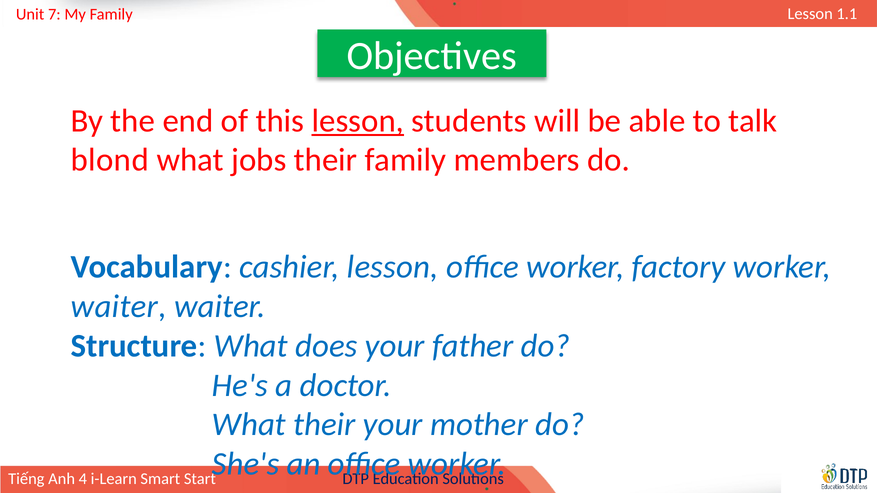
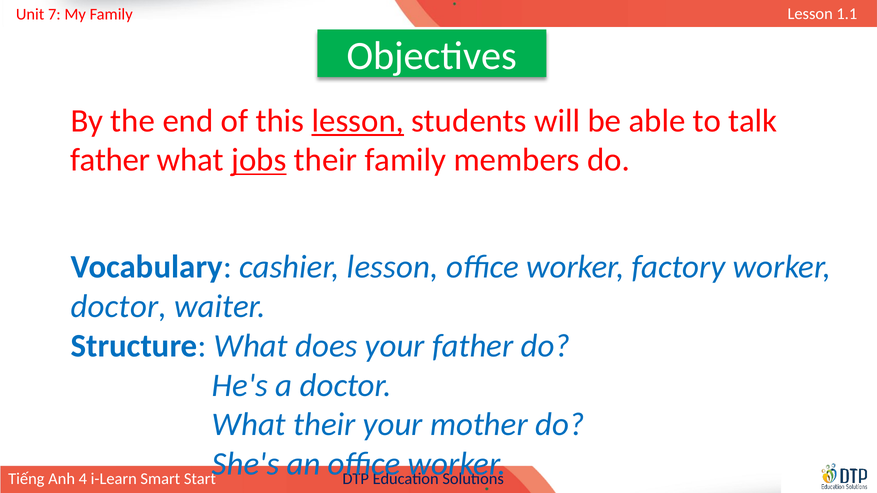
blond at (110, 160): blond -> father
jobs underline: none -> present
waiter at (119, 306): waiter -> doctor
